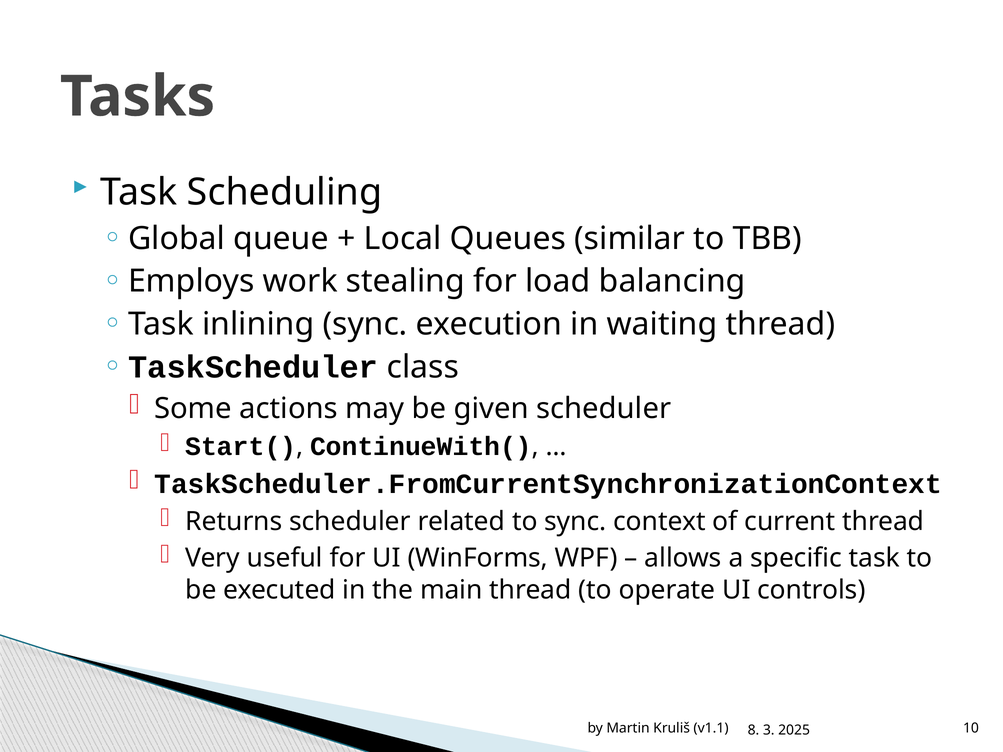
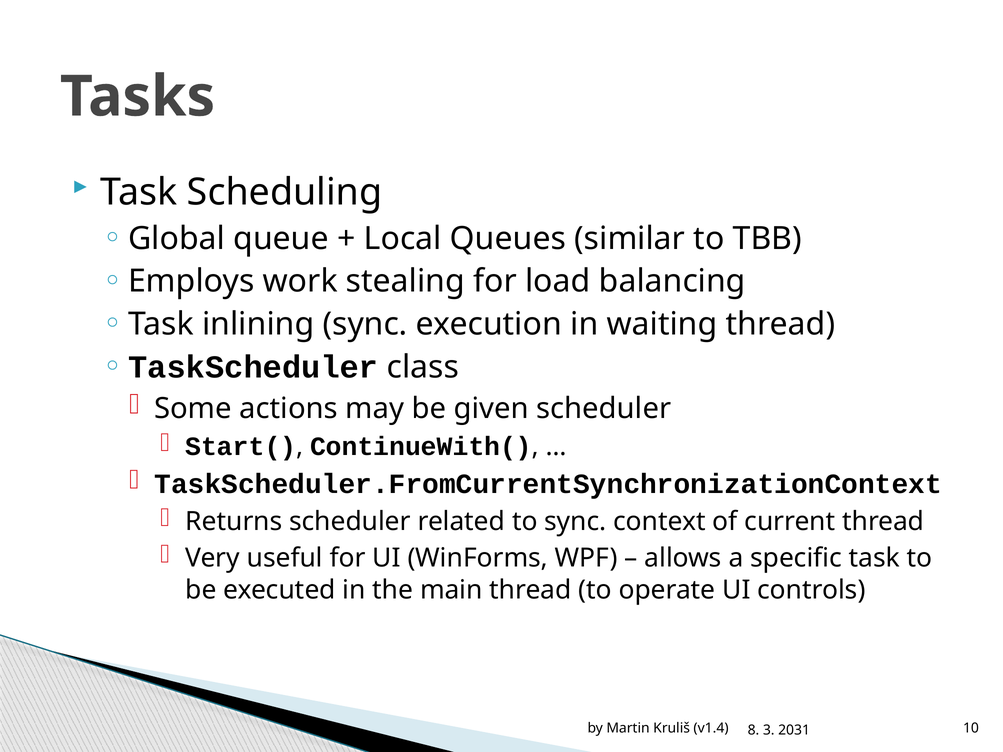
v1.1: v1.1 -> v1.4
2025: 2025 -> 2031
